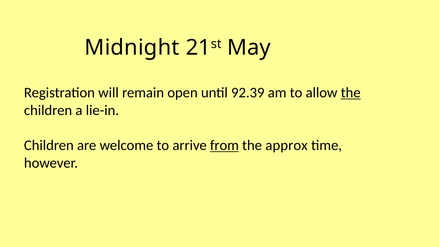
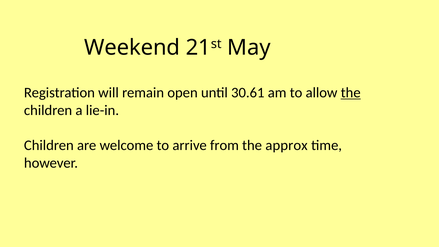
Midnight: Midnight -> Weekend
92.39: 92.39 -> 30.61
from underline: present -> none
